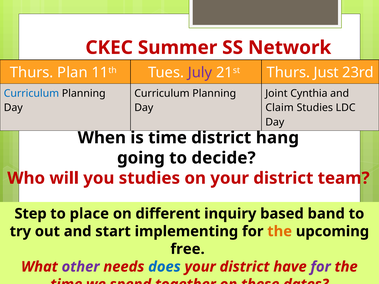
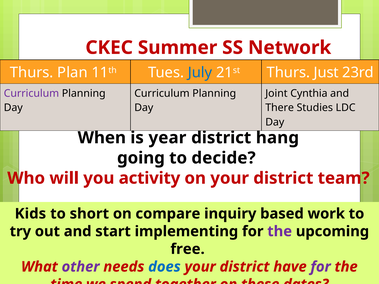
July colour: purple -> blue
Curriculum at (31, 93) colour: blue -> purple
Claim: Claim -> There
is time: time -> year
you studies: studies -> activity
Step: Step -> Kids
place: place -> short
different: different -> compare
band: band -> work
the at (280, 232) colour: orange -> purple
